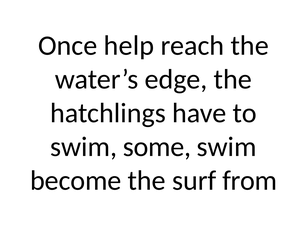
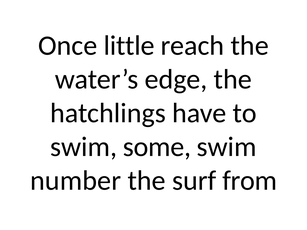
help: help -> little
become: become -> number
